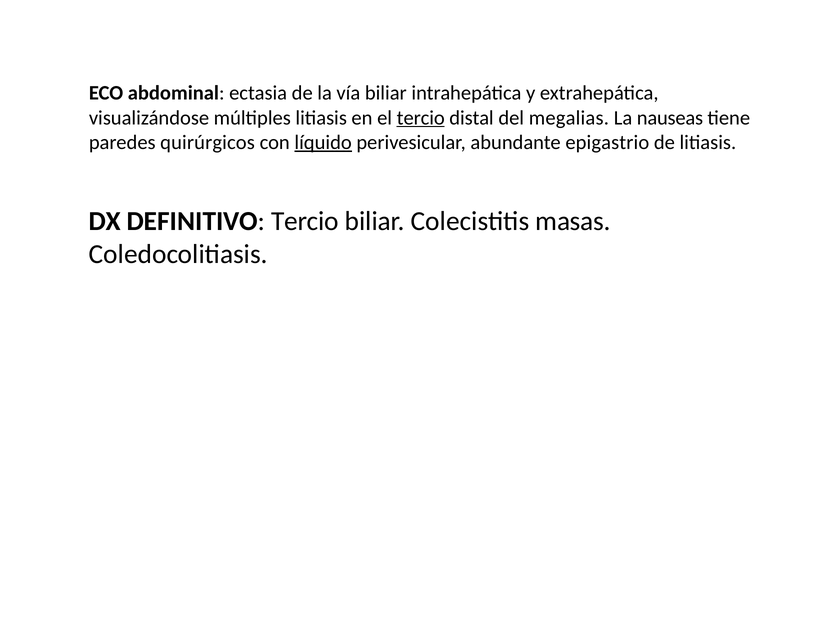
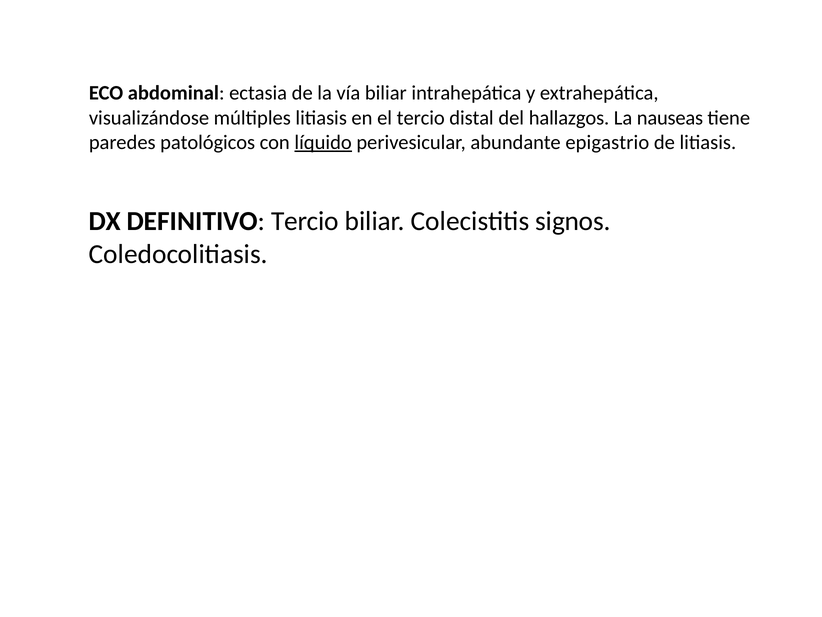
tercio at (421, 118) underline: present -> none
megalias: megalias -> hallazgos
quirúrgicos: quirúrgicos -> patológicos
masas: masas -> signos
